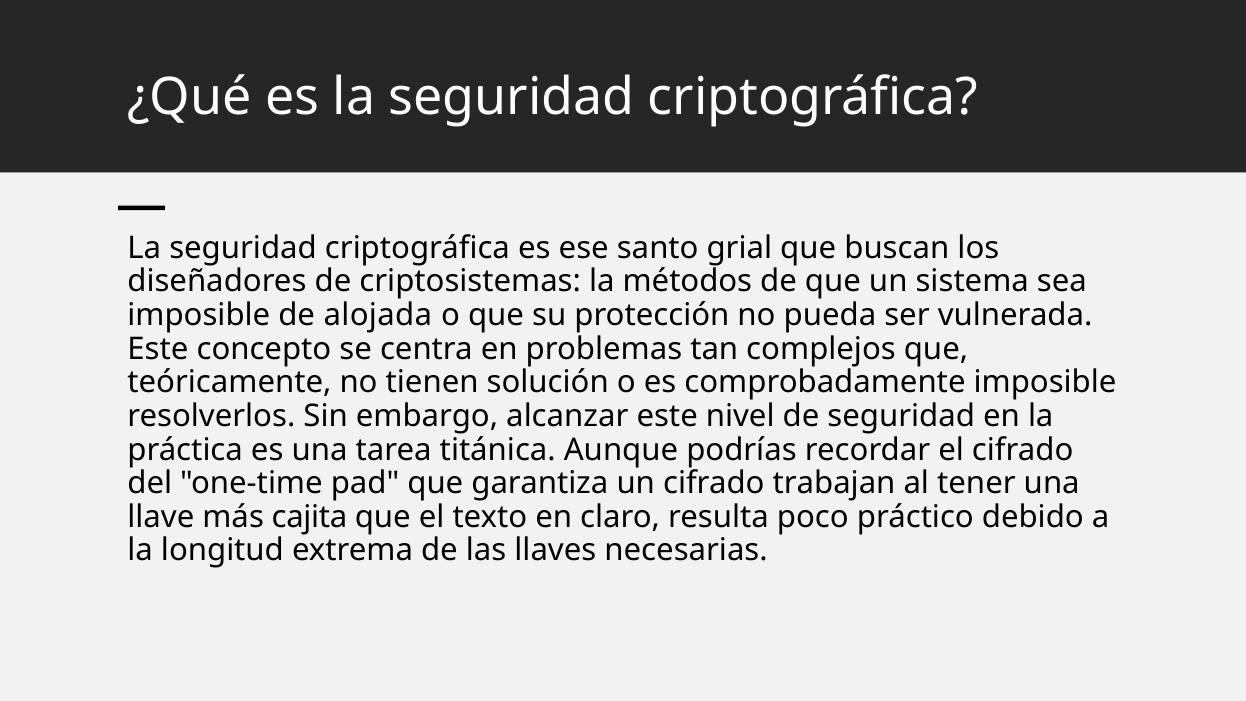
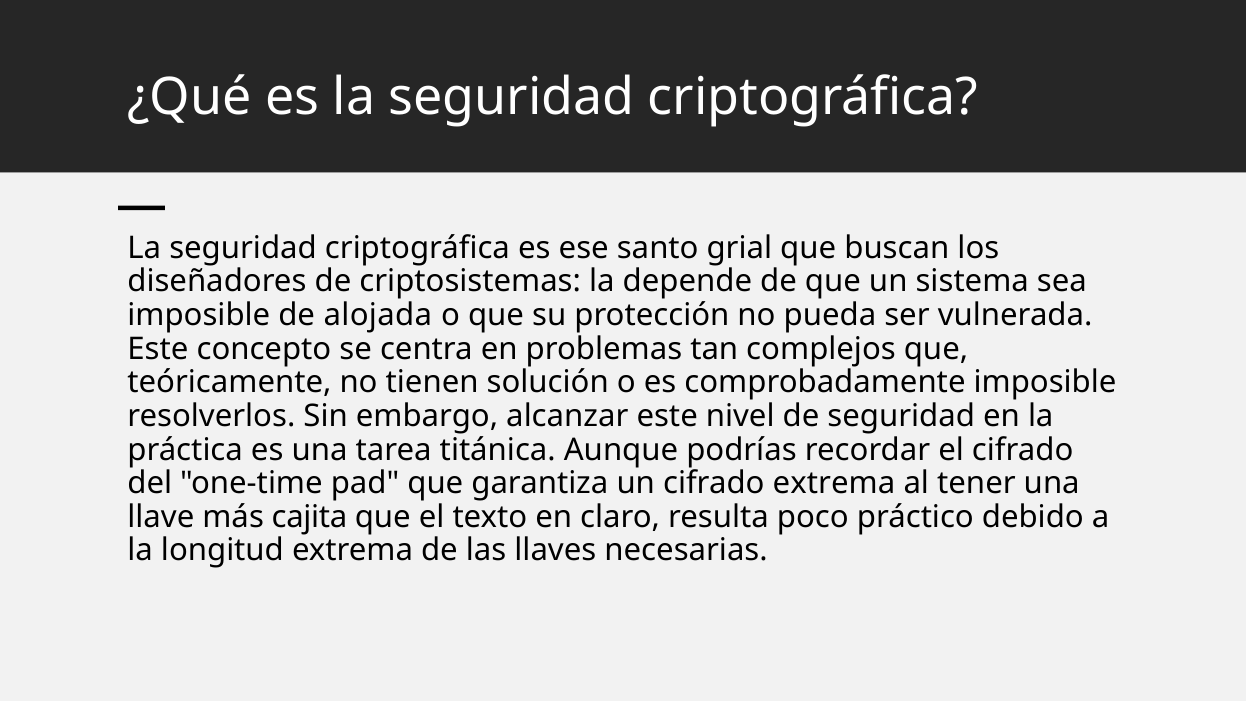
métodos: métodos -> depende
cifrado trabajan: trabajan -> extrema
